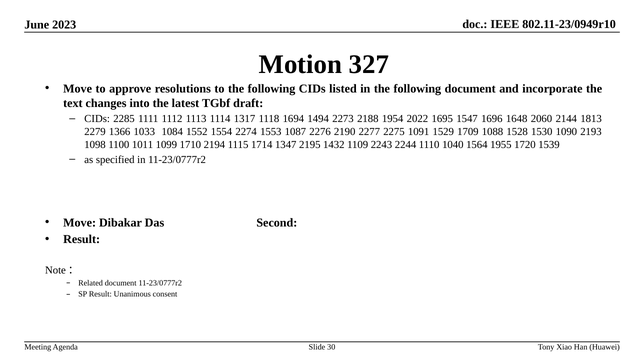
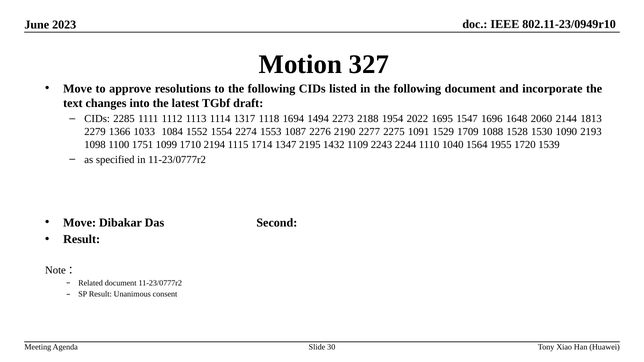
1011: 1011 -> 1751
